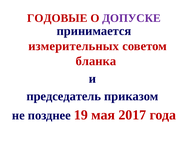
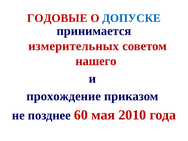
ДОПУСКЕ colour: purple -> blue
бланка: бланка -> нашего
председатель: председатель -> прохождение
19: 19 -> 60
2017: 2017 -> 2010
